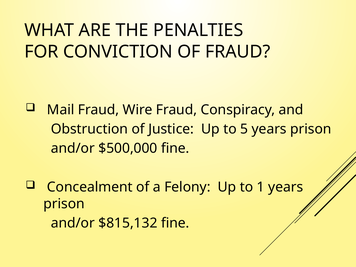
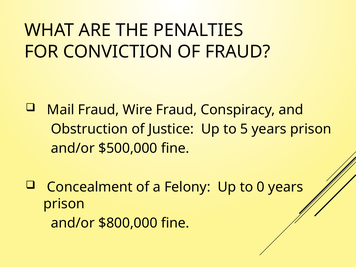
1: 1 -> 0
$815,132: $815,132 -> $800,000
